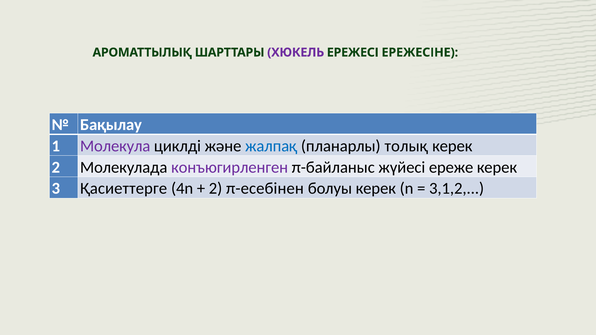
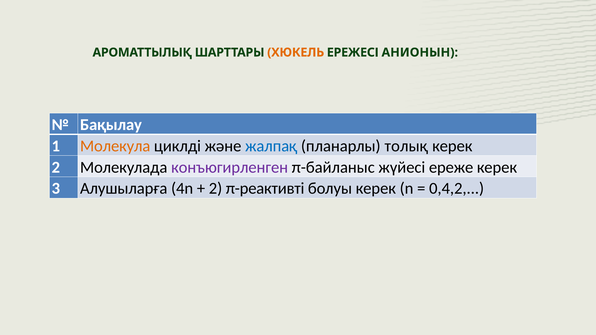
ХЮКЕЛЬ colour: purple -> orange
ЕРЕЖЕСІНЕ: ЕРЕЖЕСІНЕ -> АНИОНЫН
Молекула colour: purple -> orange
Қасиеттерге: Қасиеттерге -> Алушыларға
π-есебінен: π-есебінен -> π-реактивті
3,1,2: 3,1,2 -> 0,4,2
